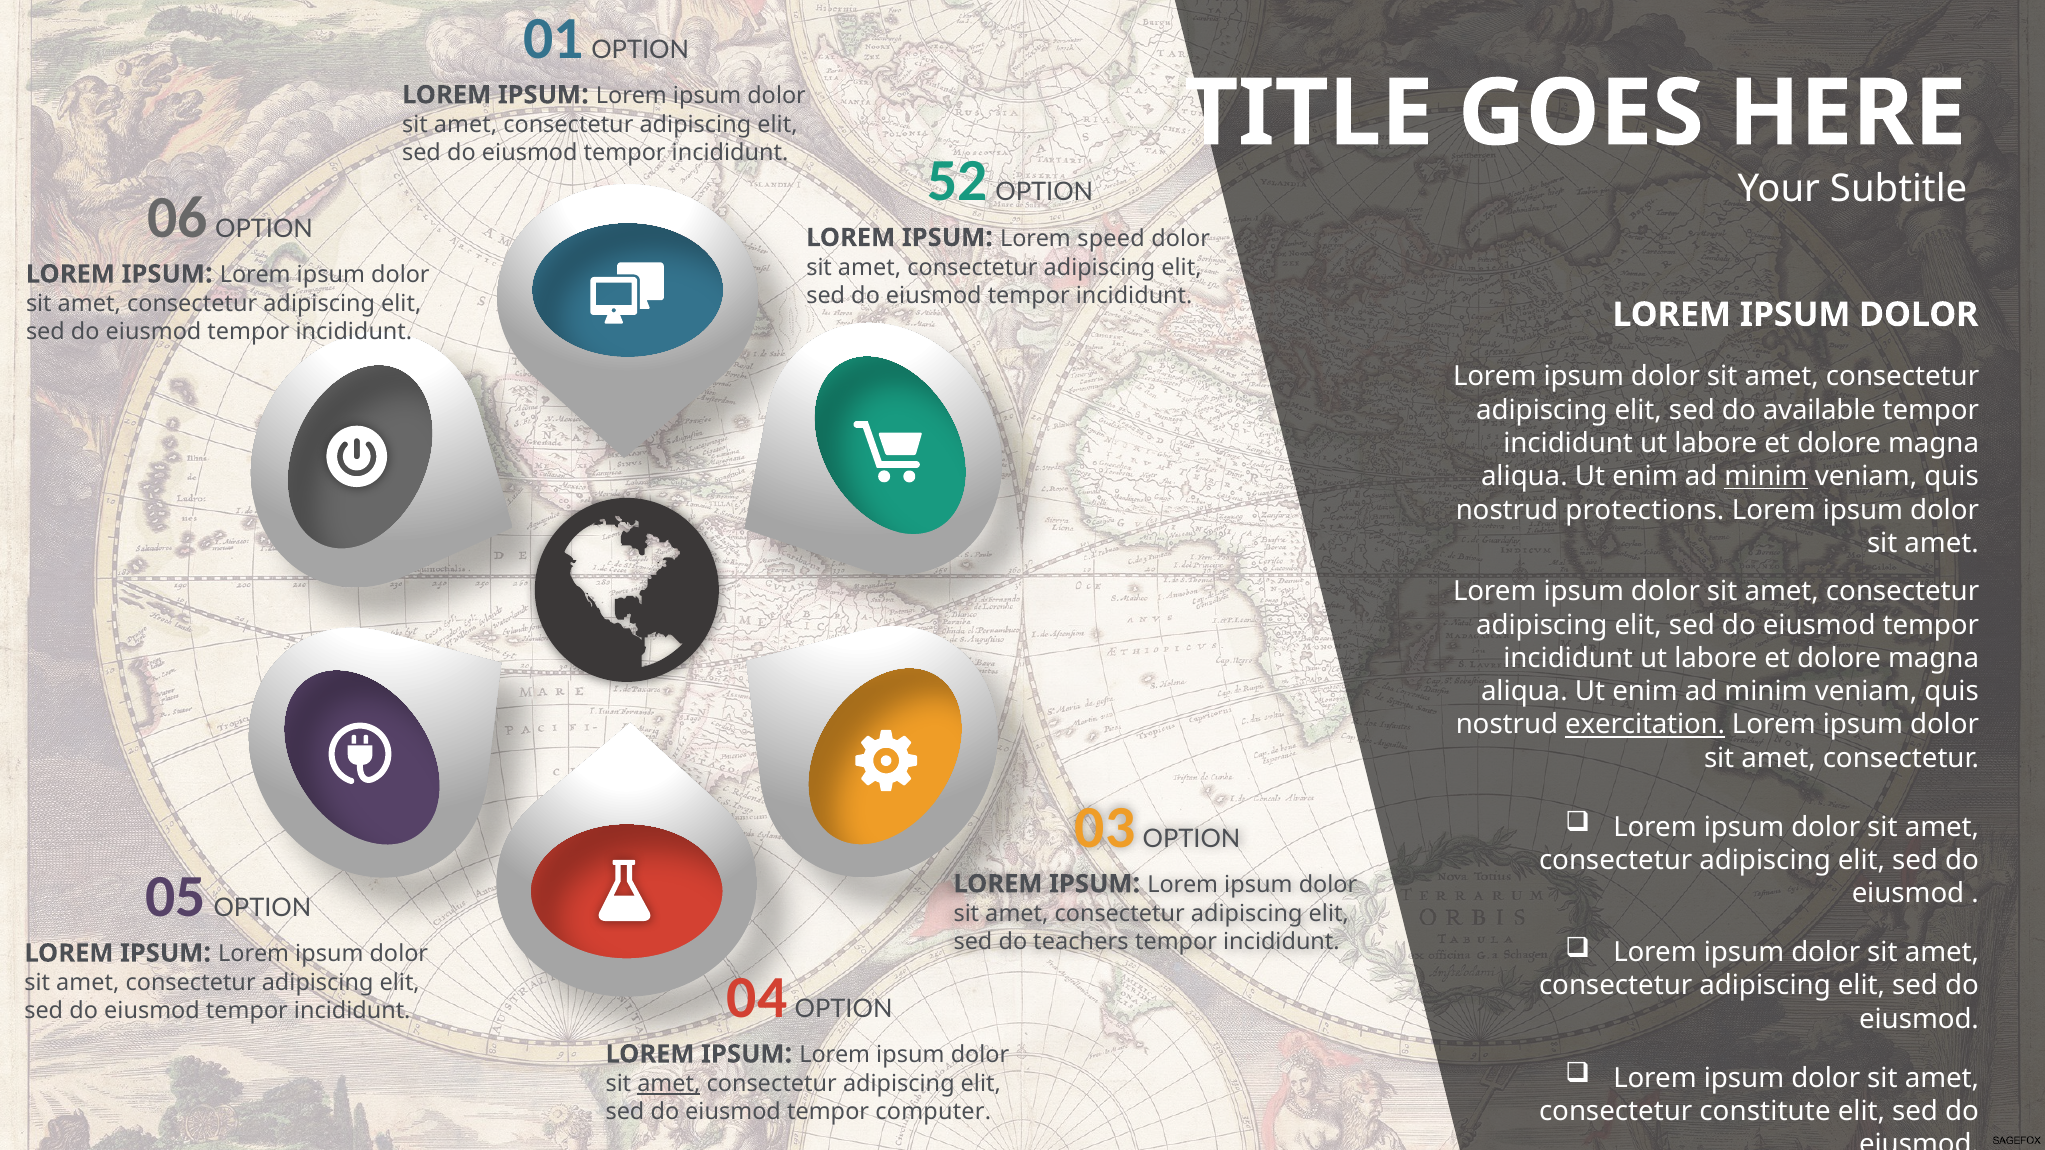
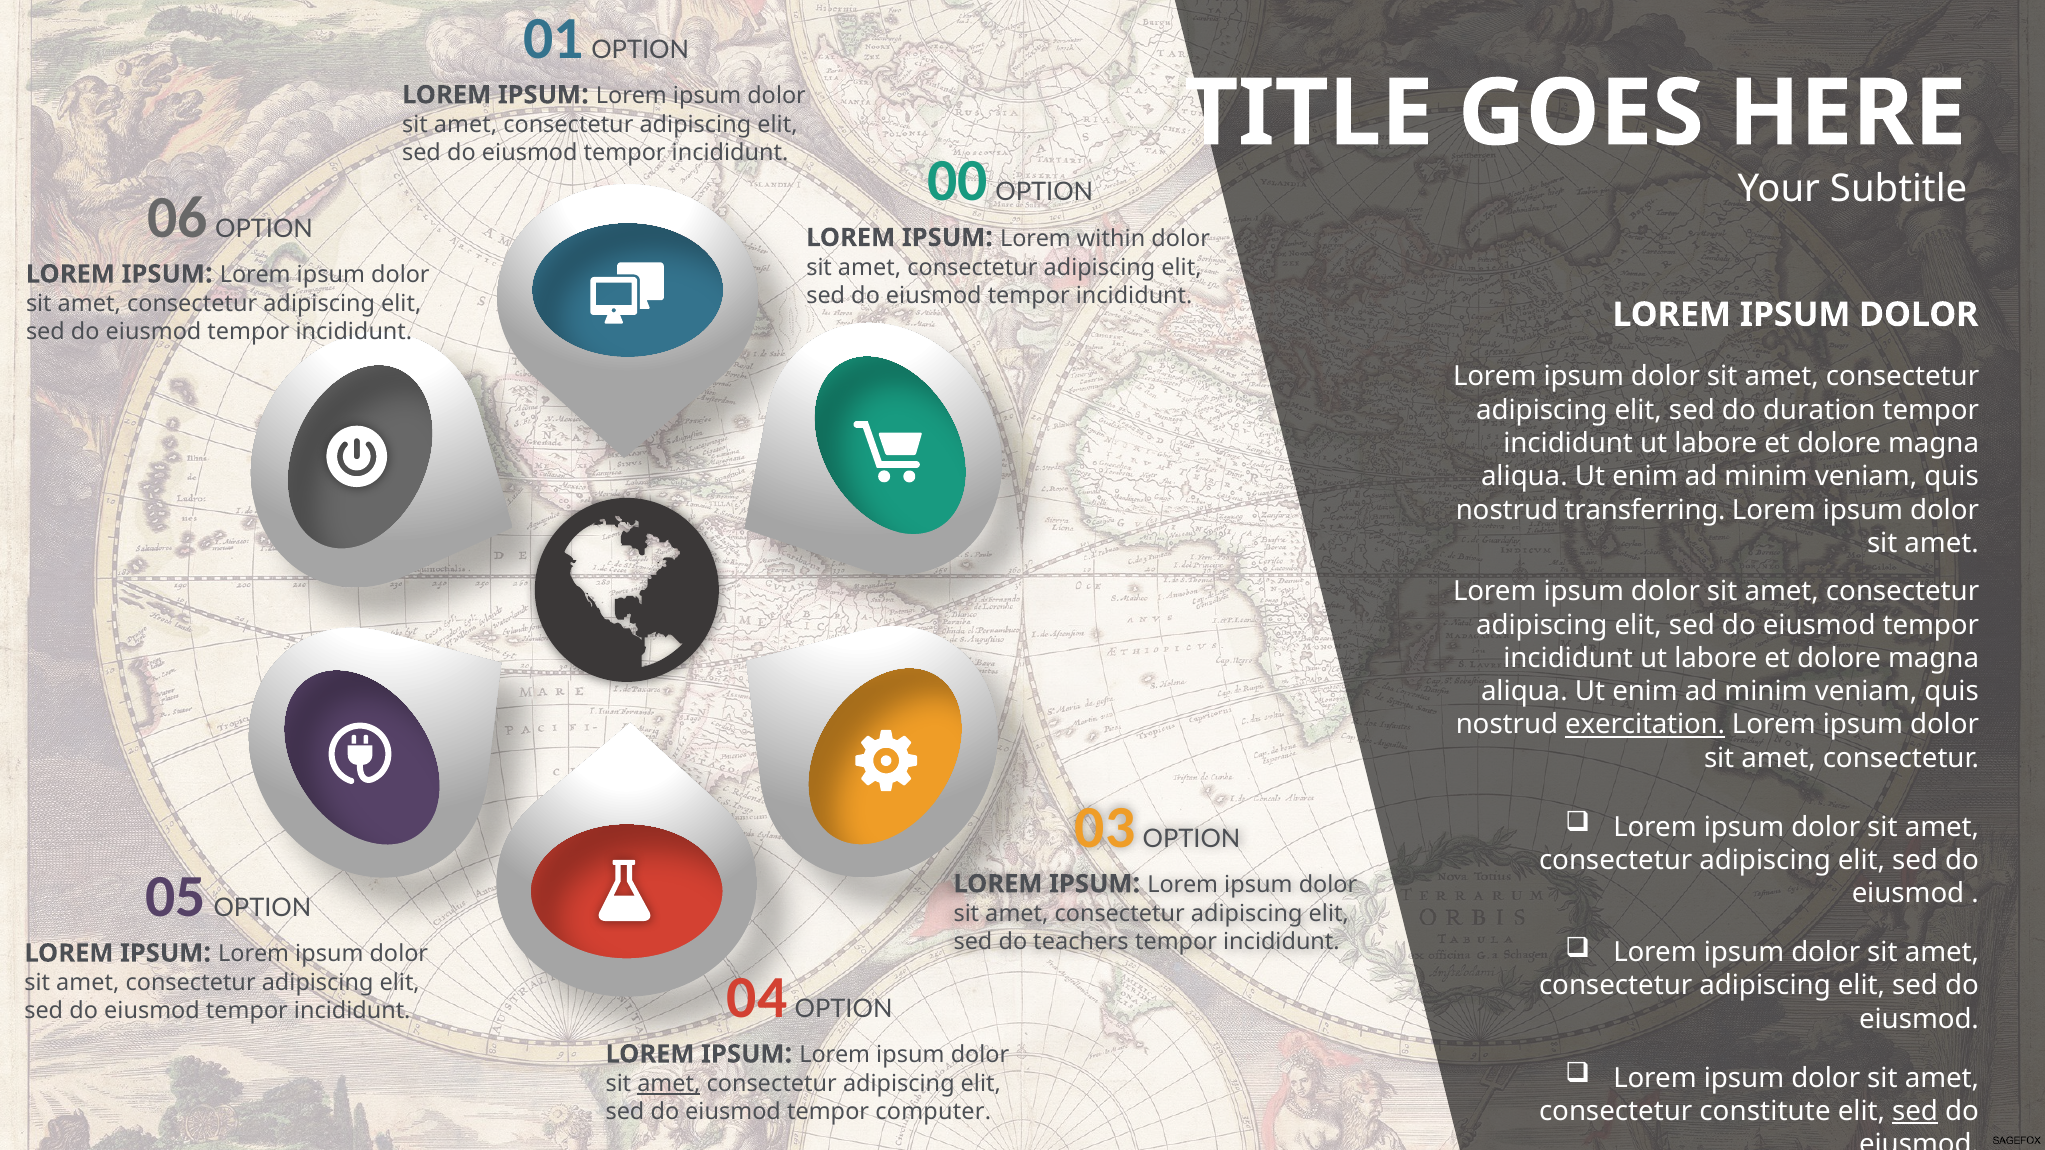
52: 52 -> 00
speed: speed -> within
available: available -> duration
minim at (1766, 477) underline: present -> none
protections: protections -> transferring
sed at (1915, 1111) underline: none -> present
